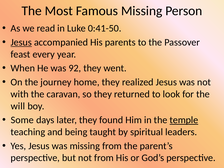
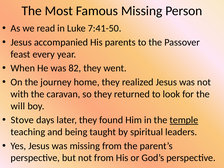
0:41-50: 0:41-50 -> 7:41-50
Jesus at (21, 42) underline: present -> none
92: 92 -> 82
Some: Some -> Stove
